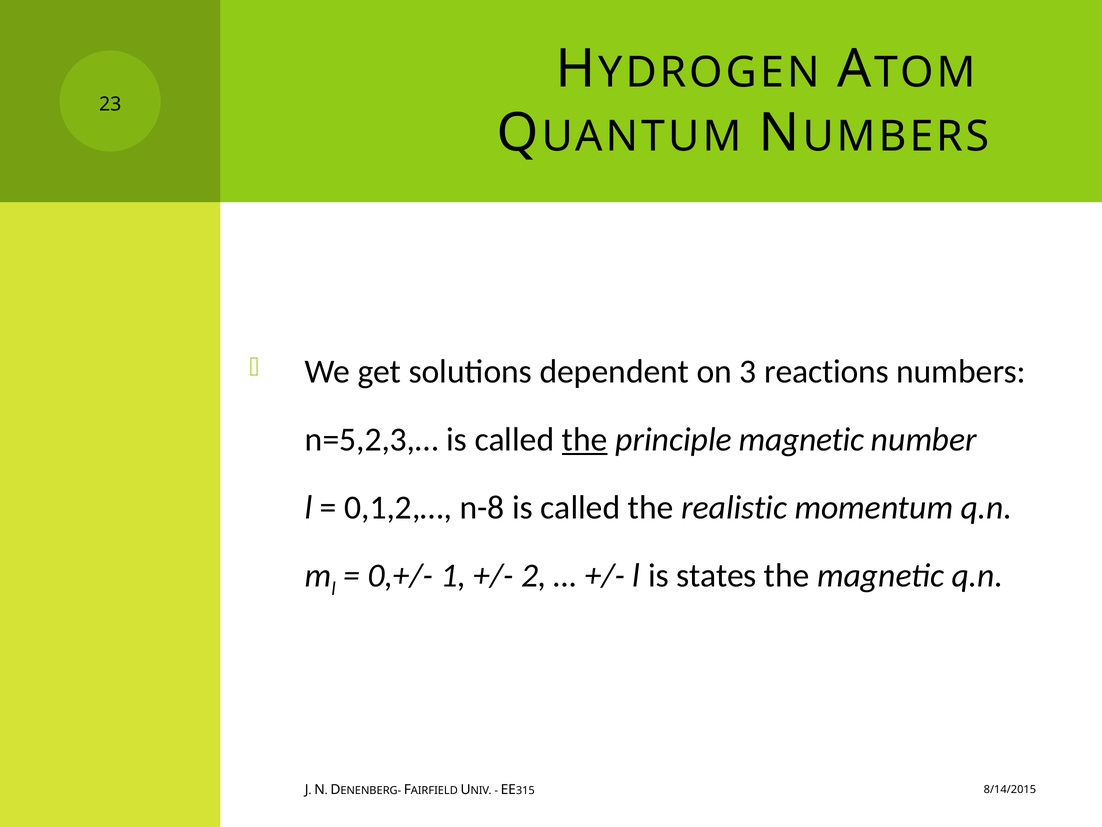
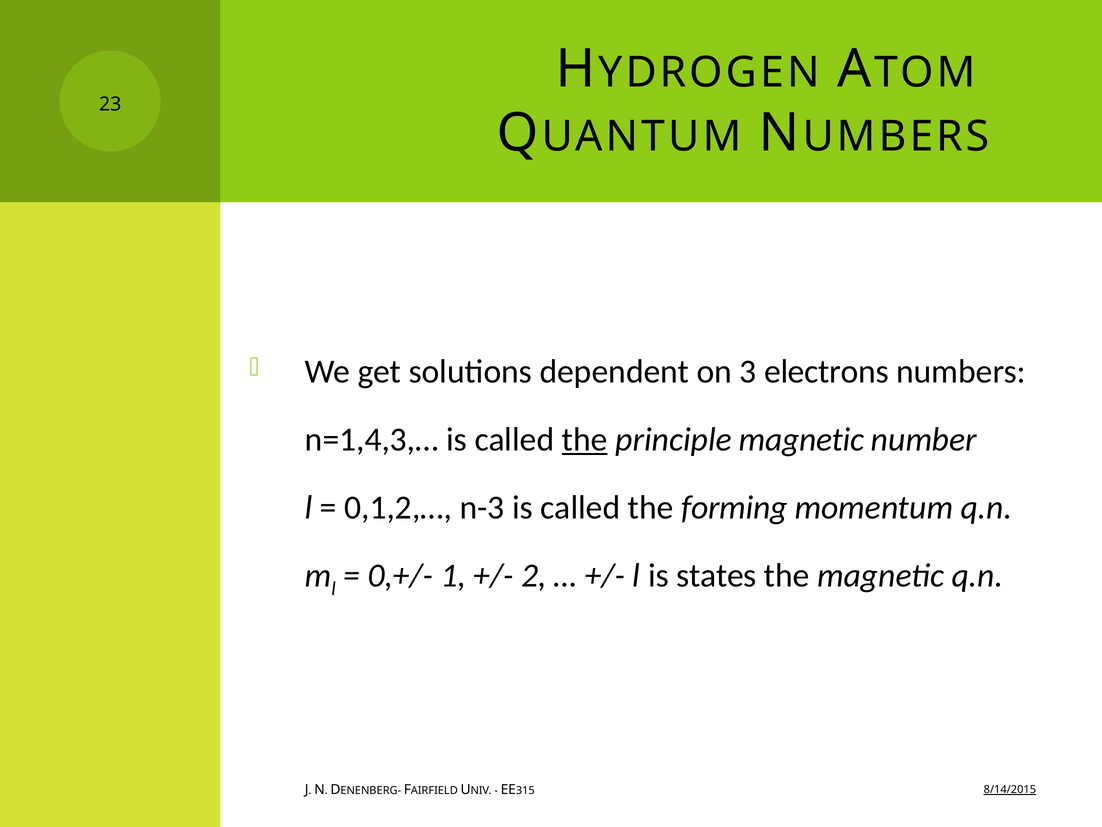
reactions: reactions -> electrons
n=5,2,3,…: n=5,2,3,… -> n=1,4,3,…
n-8: n-8 -> n-3
realistic: realistic -> forming
8/14/2015 underline: none -> present
